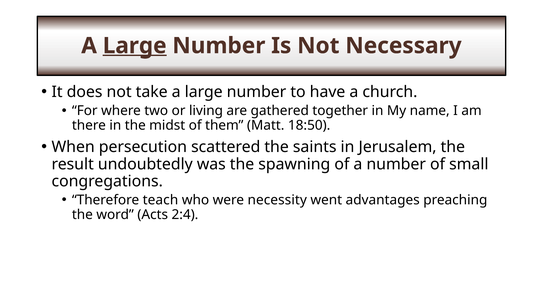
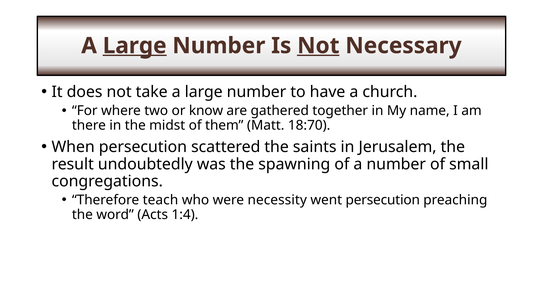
Not at (318, 46) underline: none -> present
living: living -> know
18:50: 18:50 -> 18:70
went advantages: advantages -> persecution
2:4: 2:4 -> 1:4
